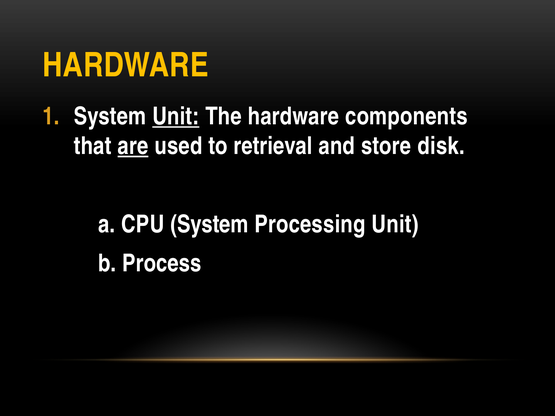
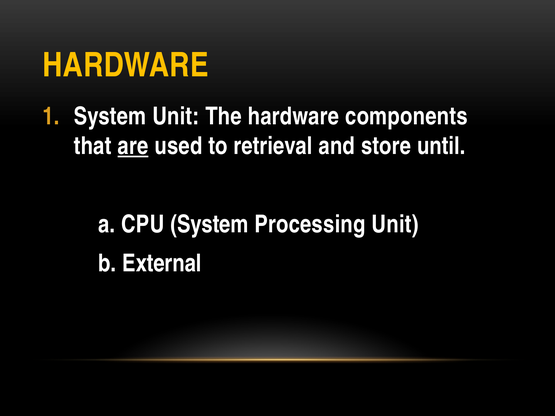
Unit at (176, 116) underline: present -> none
disk: disk -> until
Process: Process -> External
